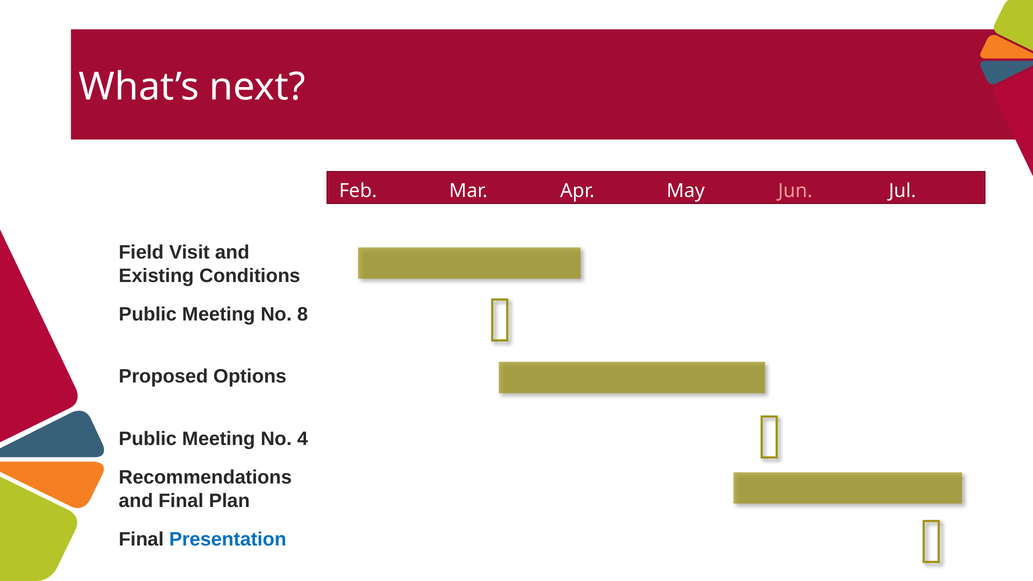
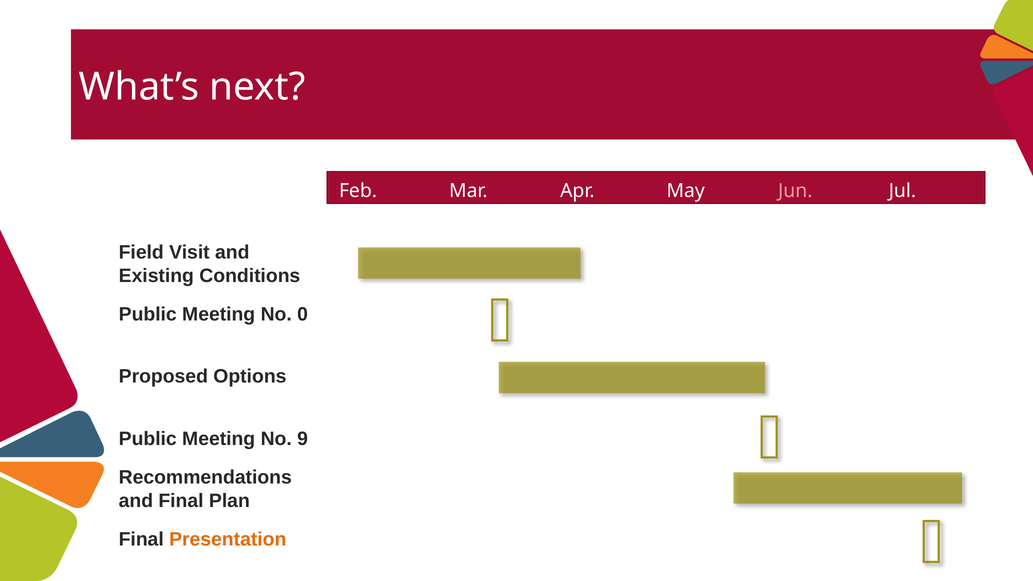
8: 8 -> 0
4: 4 -> 9
Presentation colour: blue -> orange
